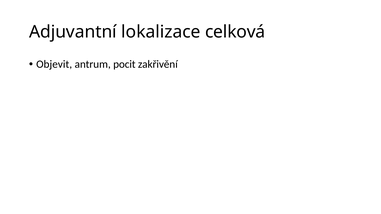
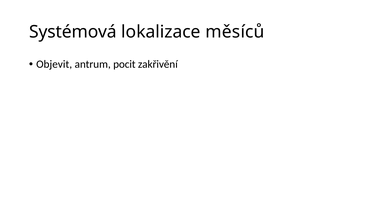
Adjuvantní: Adjuvantní -> Systémová
celková: celková -> měsíců
